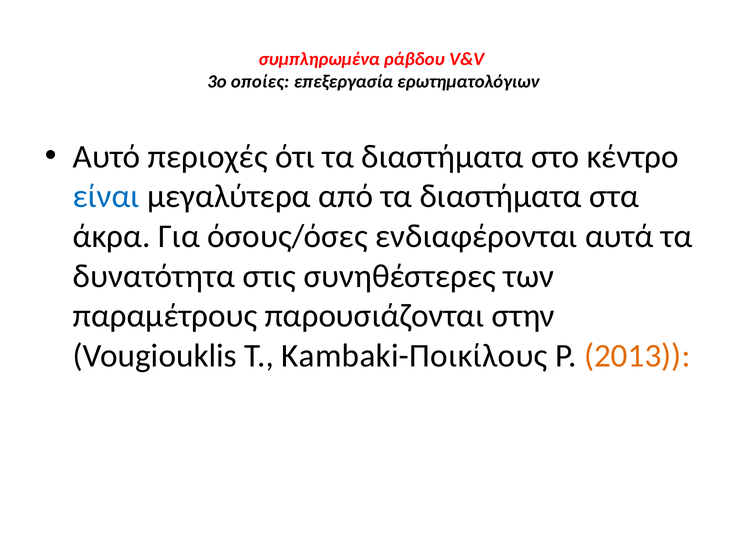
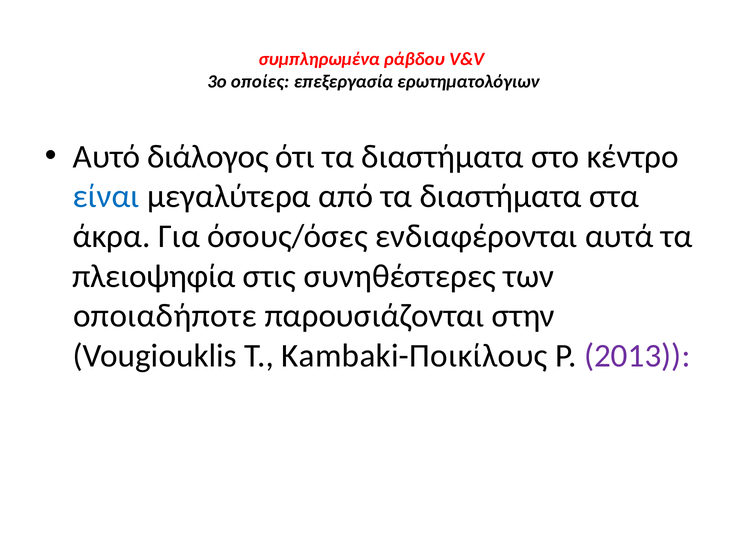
περιοχές: περιοχές -> διάλογος
δυνατότητα: δυνατότητα -> πλειοψηφία
παραμέτρους: παραμέτρους -> οποιαδήποτε
2013 colour: orange -> purple
